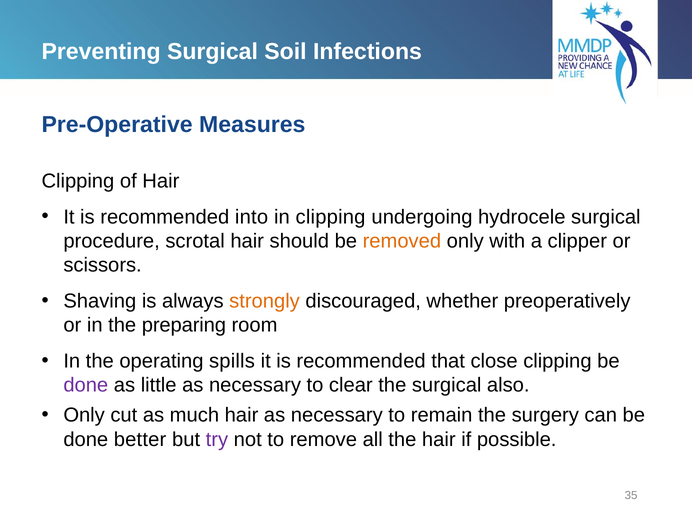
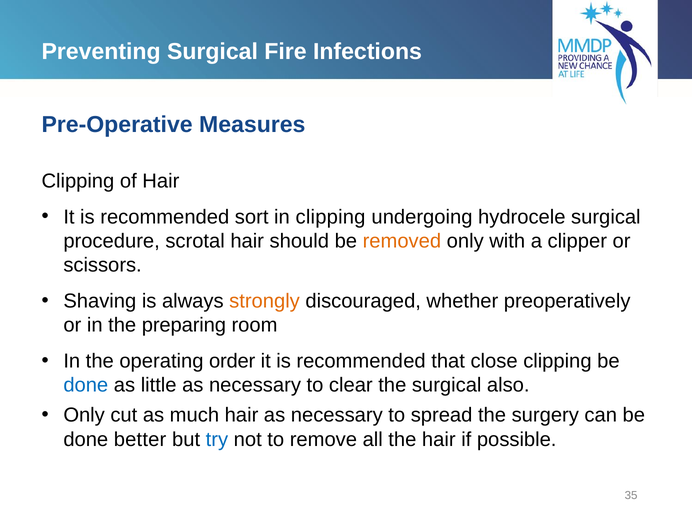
Soil: Soil -> Fire
into: into -> sort
spills: spills -> order
done at (86, 385) colour: purple -> blue
remain: remain -> spread
try colour: purple -> blue
